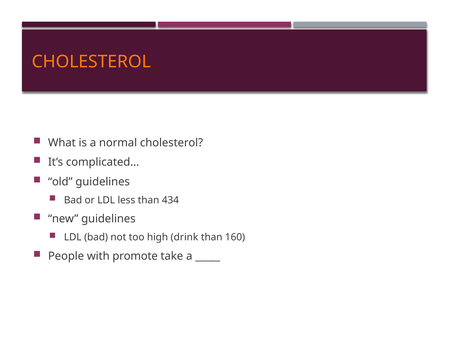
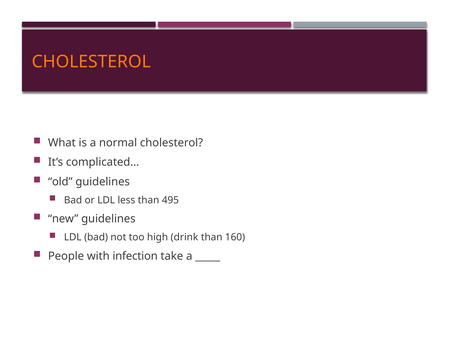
434: 434 -> 495
promote: promote -> infection
